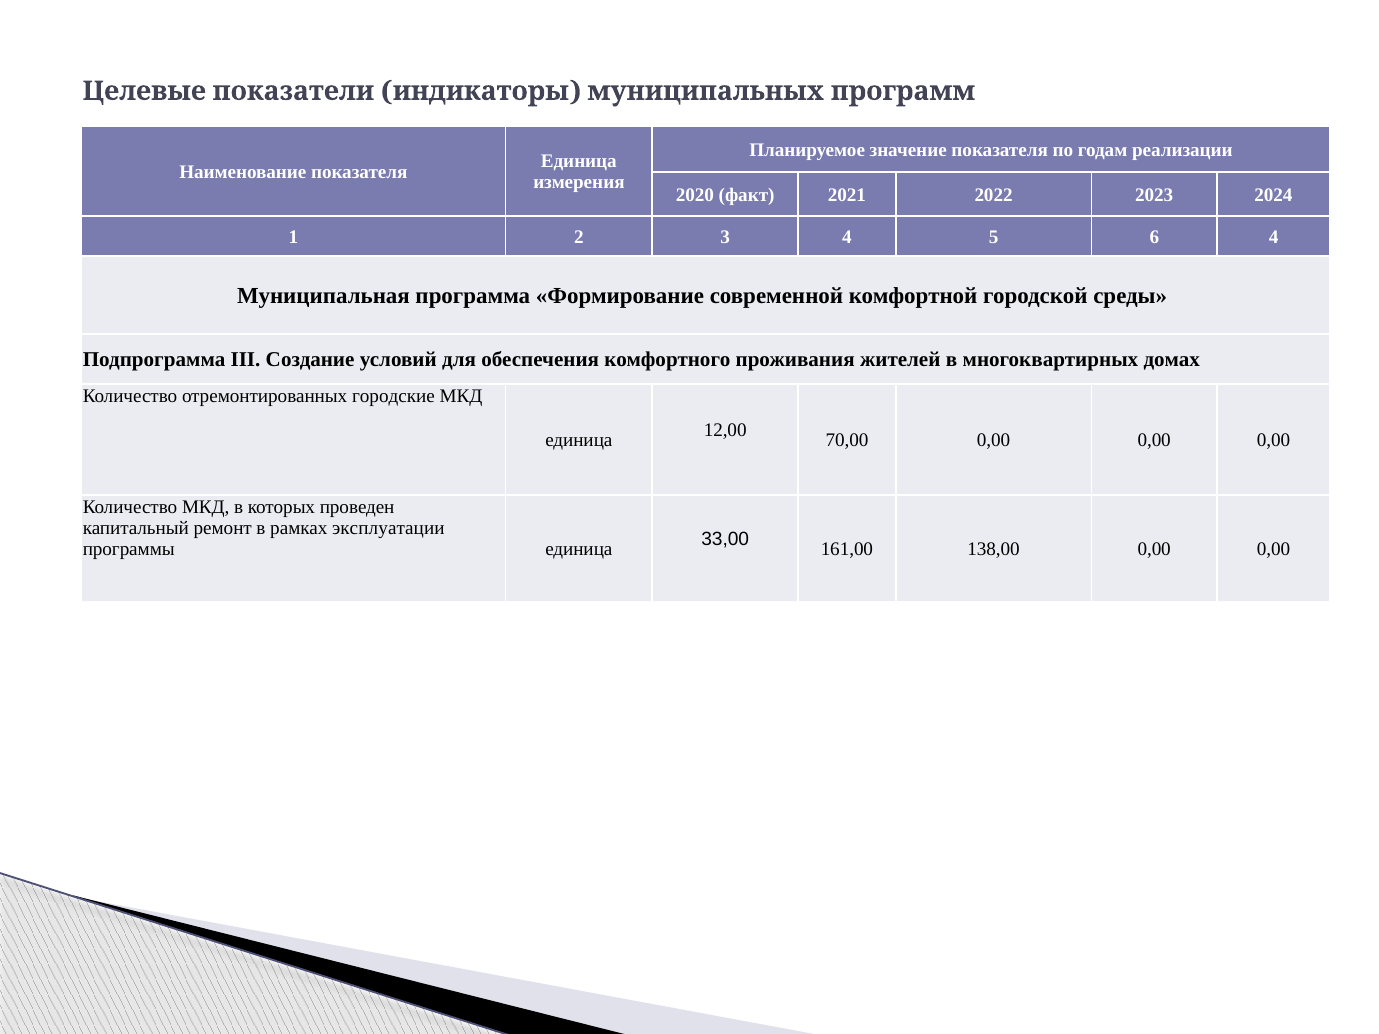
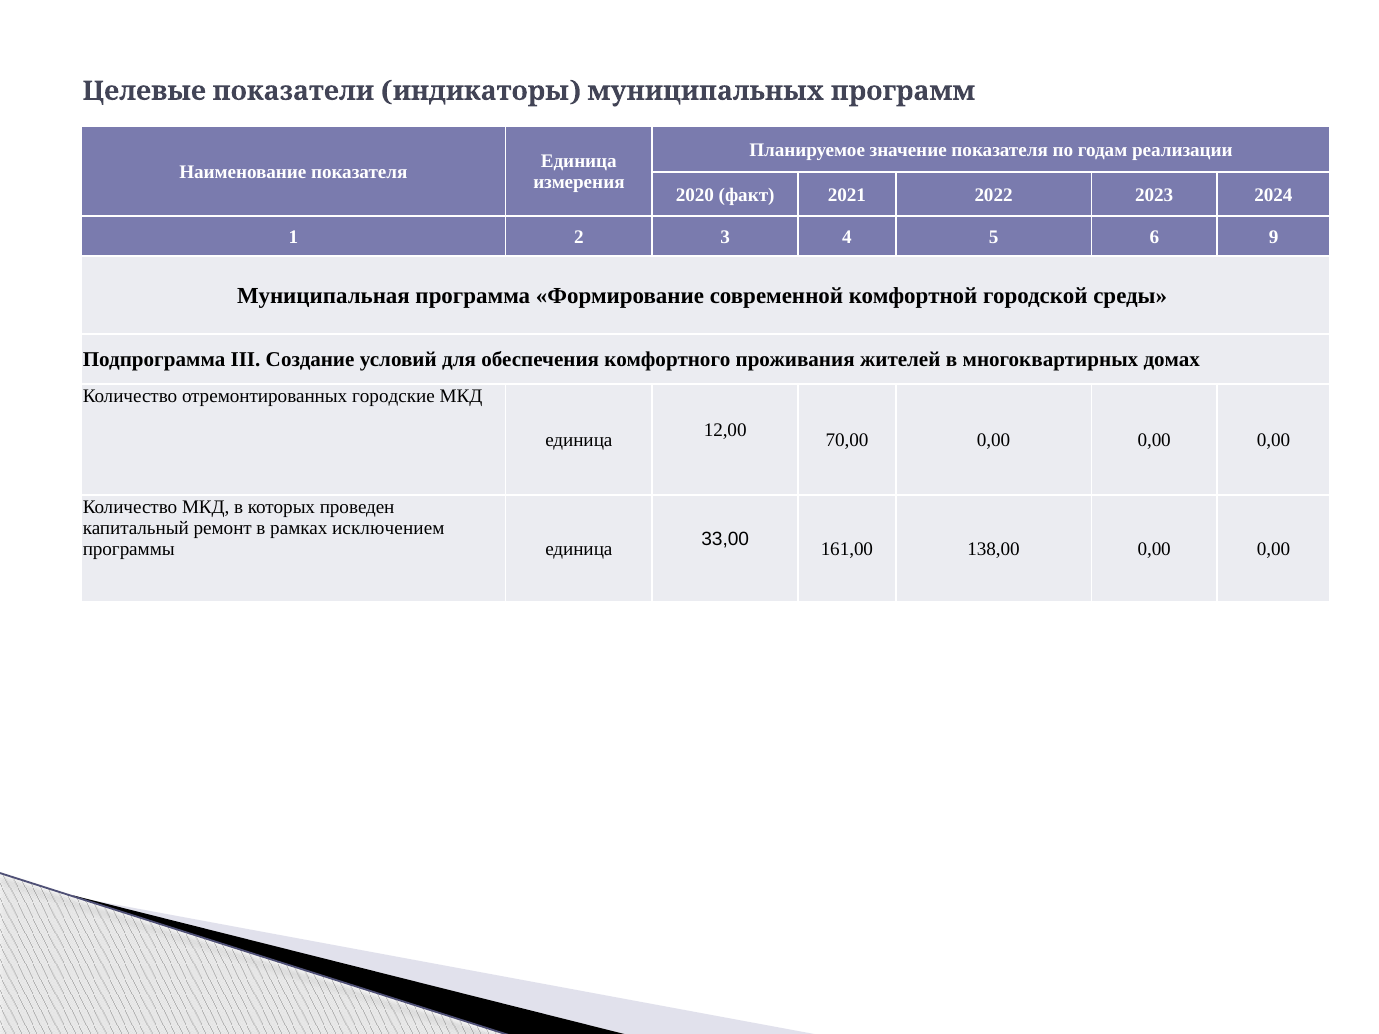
6 4: 4 -> 9
эксплуатации: эксплуатации -> исключением
